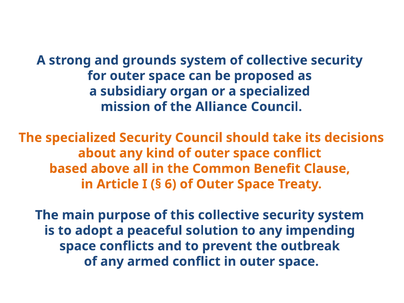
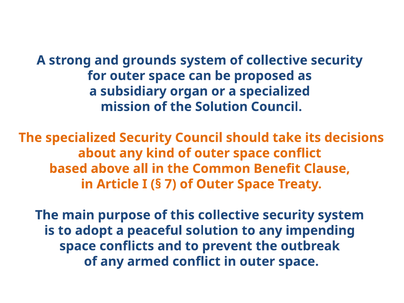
the Alliance: Alliance -> Solution
6: 6 -> 7
